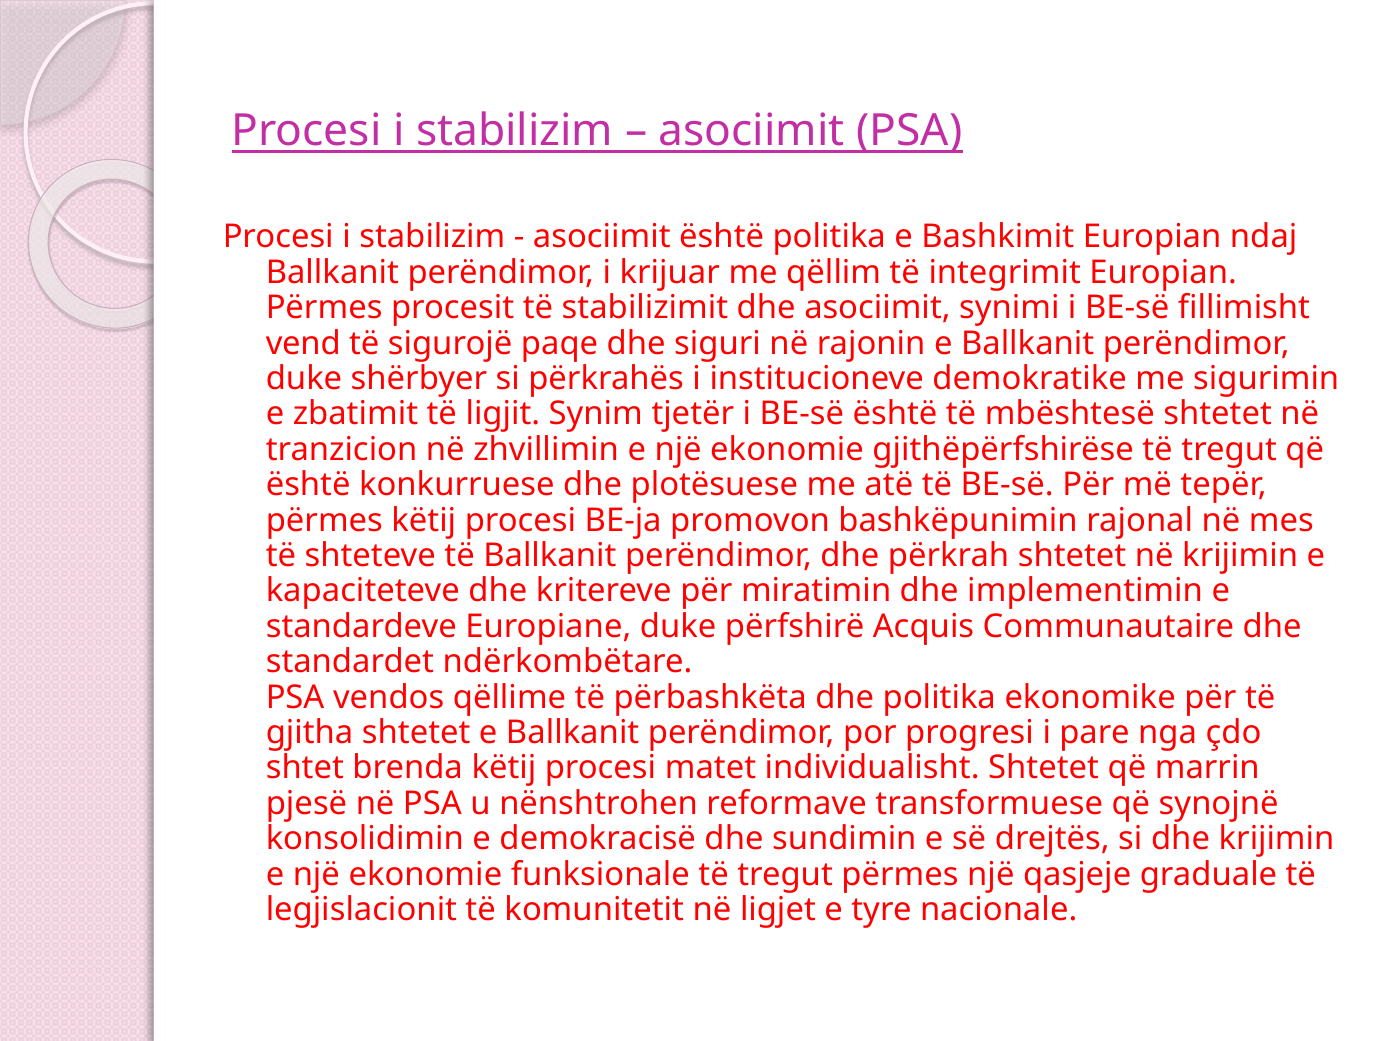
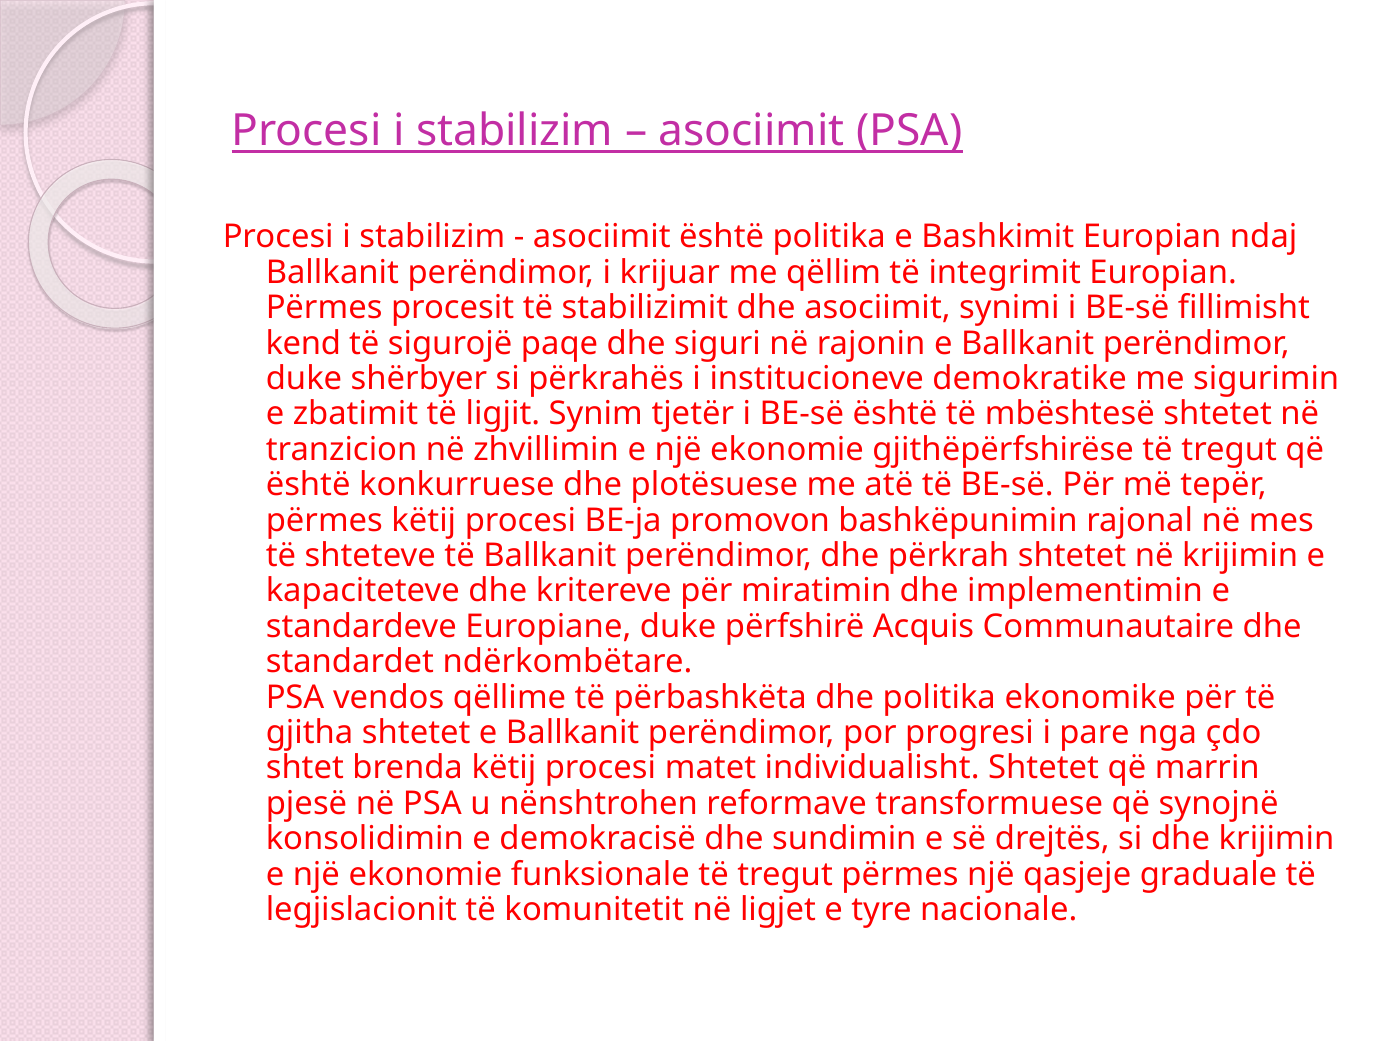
vend: vend -> kend
